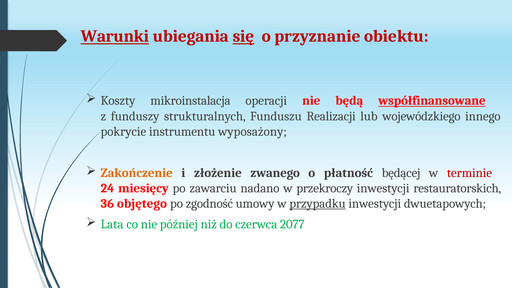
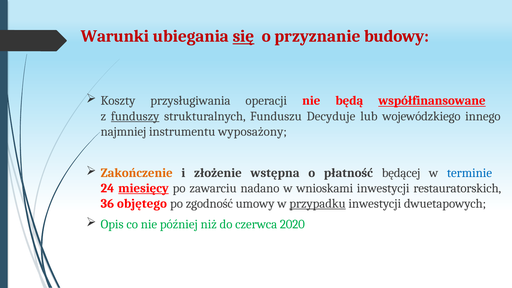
Warunki underline: present -> none
obiektu: obiektu -> budowy
mikroinstalacja: mikroinstalacja -> przysługiwania
funduszy underline: none -> present
Realizacji: Realizacji -> Decyduje
pokrycie: pokrycie -> najmniej
zwanego: zwanego -> wstępna
terminie colour: red -> blue
miesięcy underline: none -> present
przekroczy: przekroczy -> wnioskami
Lata: Lata -> Opis
2077: 2077 -> 2020
